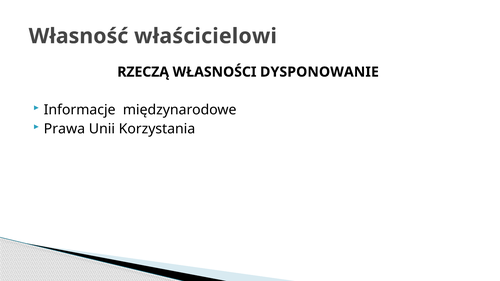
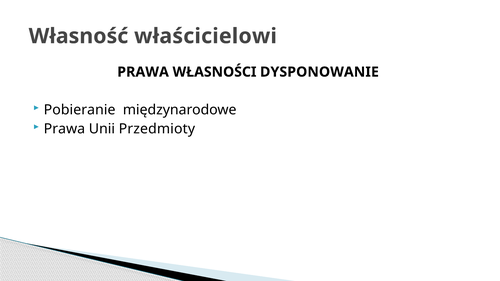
RZECZĄ at (143, 72): RZECZĄ -> PRAWA
Informacje: Informacje -> Pobieranie
Korzystania: Korzystania -> Przedmioty
